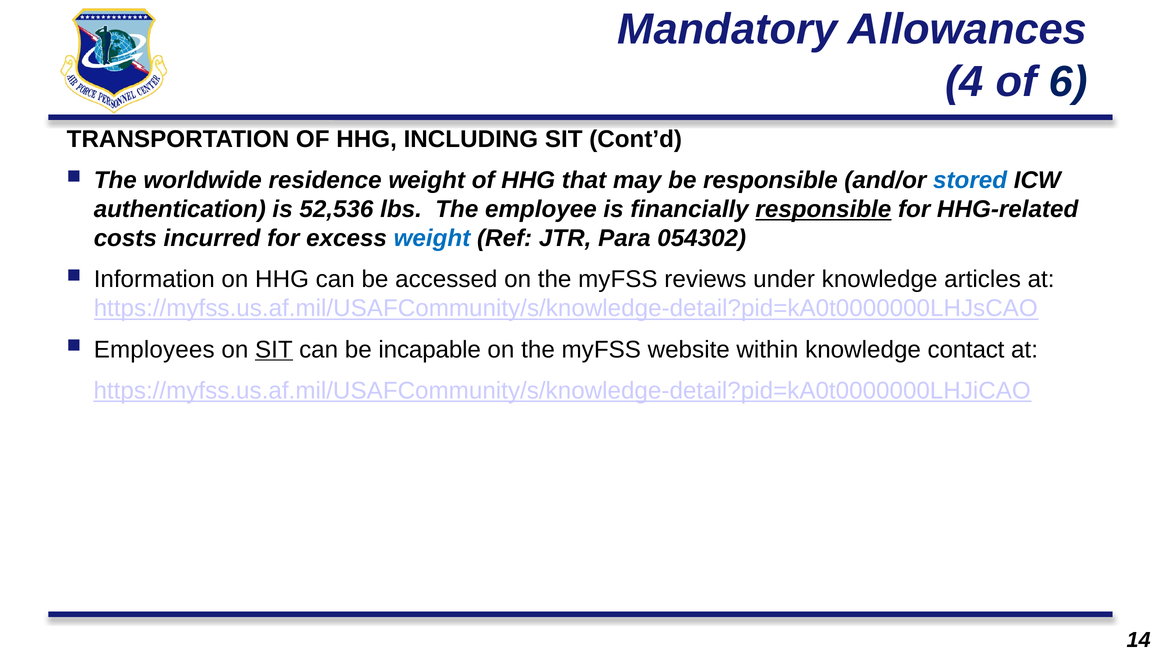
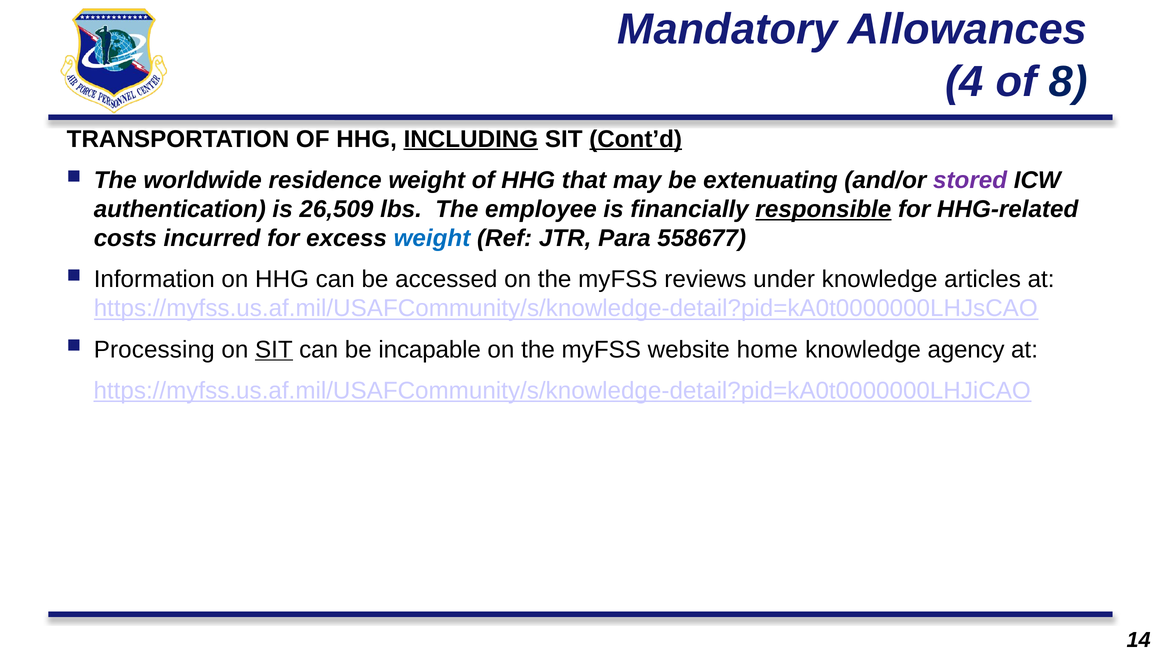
6: 6 -> 8
INCLUDING underline: none -> present
Cont’d underline: none -> present
be responsible: responsible -> extenuating
stored colour: blue -> purple
52,536: 52,536 -> 26,509
054302: 054302 -> 558677
Employees: Employees -> Processing
within: within -> home
contact: contact -> agency
